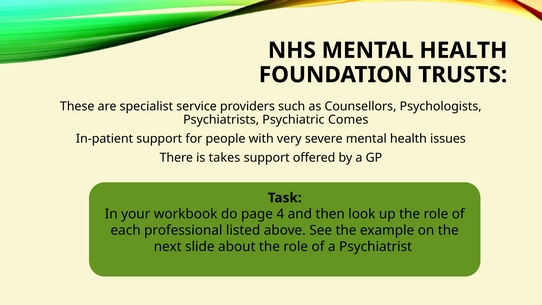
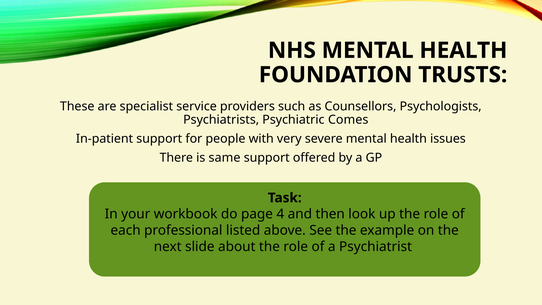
takes: takes -> same
